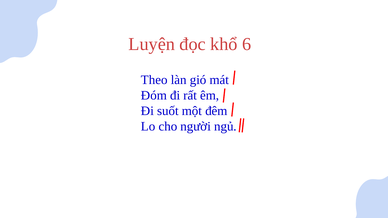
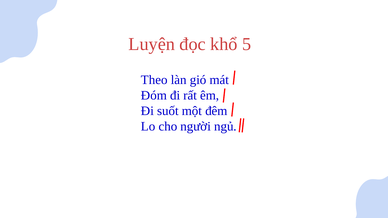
6: 6 -> 5
